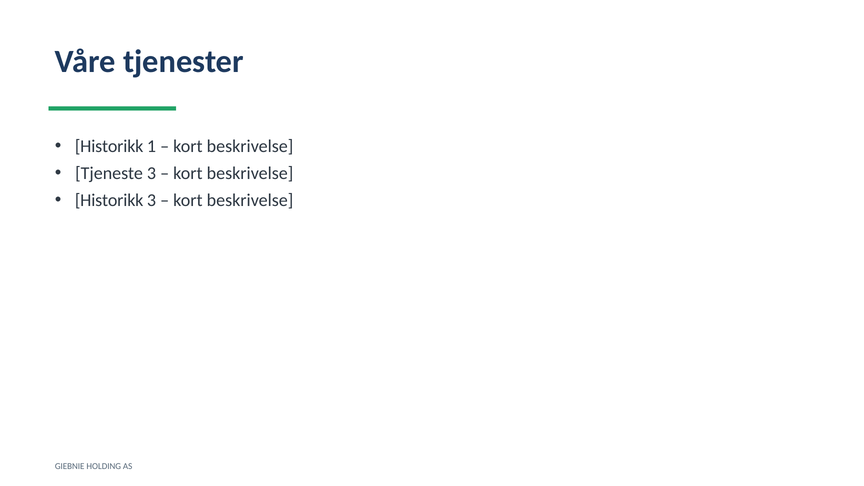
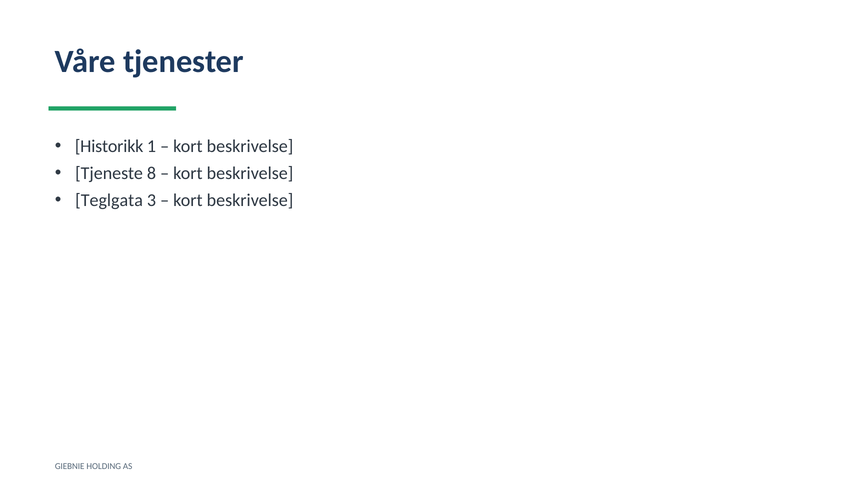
Tjeneste 3: 3 -> 8
Historikk at (109, 200): Historikk -> Teglgata
